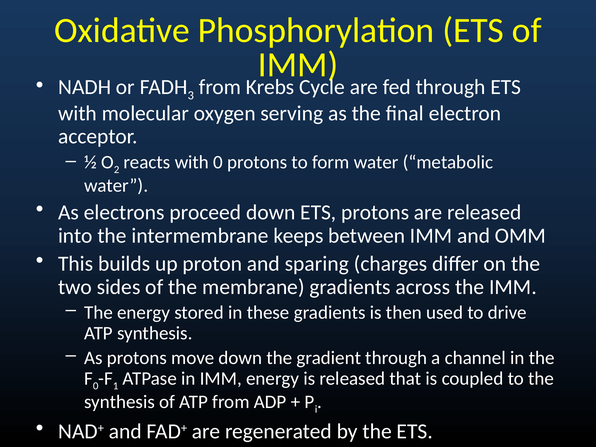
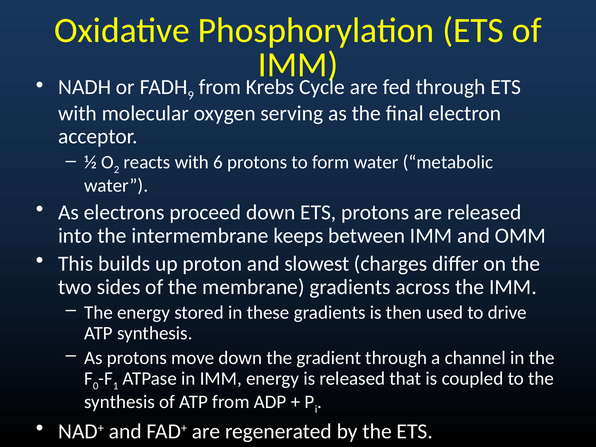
3: 3 -> 9
with 0: 0 -> 6
sparing: sparing -> slowest
